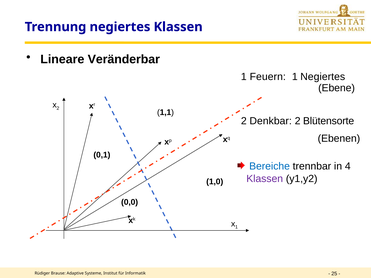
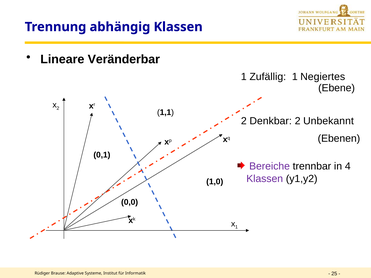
Trennung negiertes: negiertes -> abhängig
Feuern: Feuern -> Zufällig
Blütensorte: Blütensorte -> Unbekannt
Bereiche colour: blue -> purple
